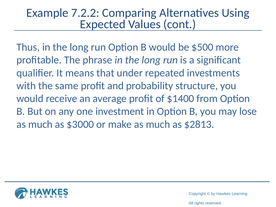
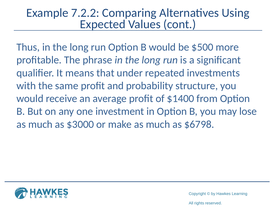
$2813: $2813 -> $6798
